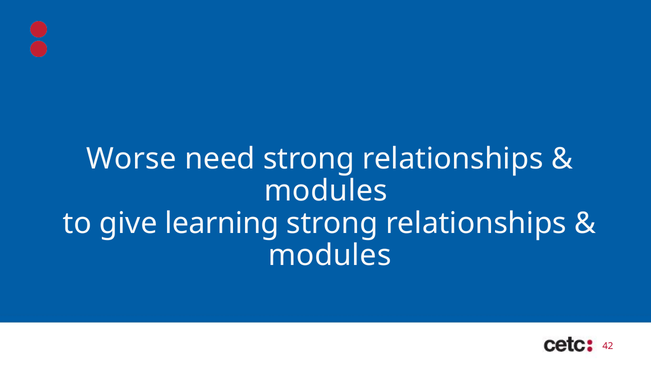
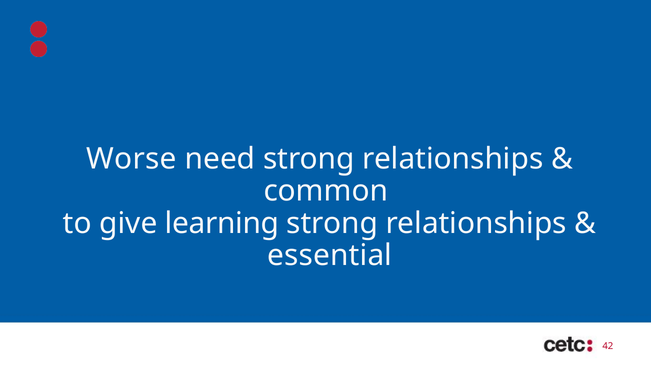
modules at (326, 191): modules -> common
modules at (330, 256): modules -> essential
